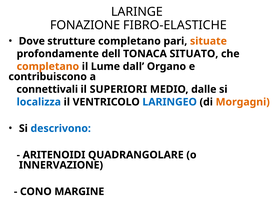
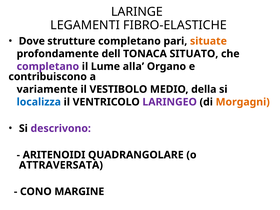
FONAZIONE: FONAZIONE -> LEGAMENTI
completano at (48, 66) colour: orange -> purple
dall: dall -> alla
connettivali: connettivali -> variamente
SUPERIORI: SUPERIORI -> VESTIBOLO
dalle: dalle -> della
LARINGEO colour: blue -> purple
descrivono colour: blue -> purple
INNERVAZIONE: INNERVAZIONE -> ATTRAVERSATA
